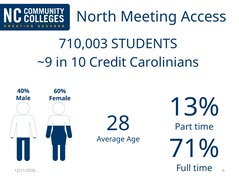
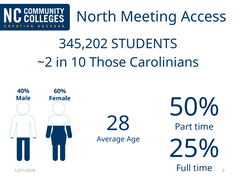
710,003: 710,003 -> 345,202
~9: ~9 -> ~2
Credit: Credit -> Those
13%: 13% -> 50%
71%: 71% -> 25%
